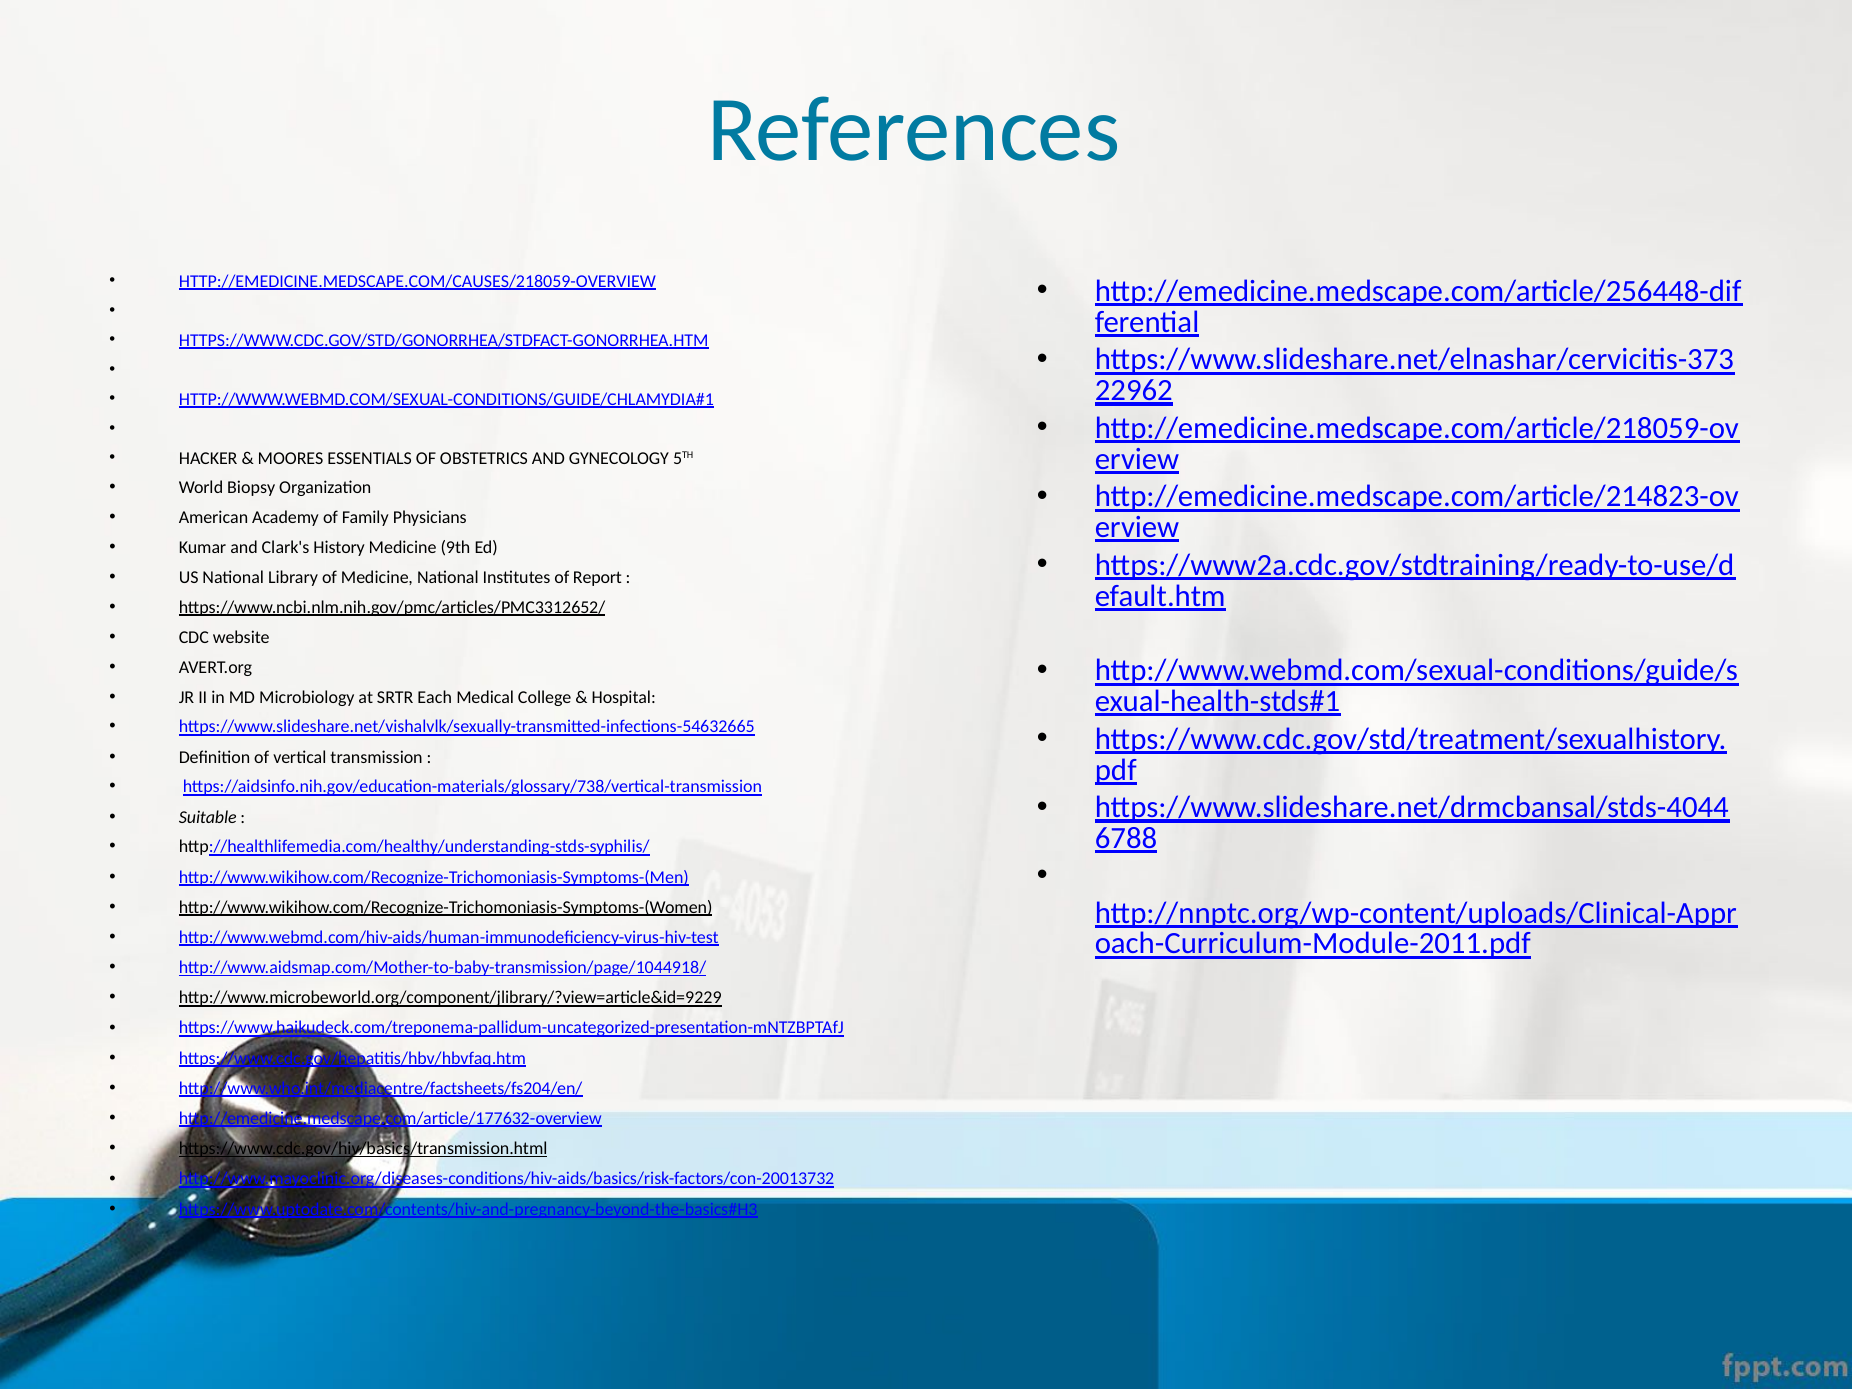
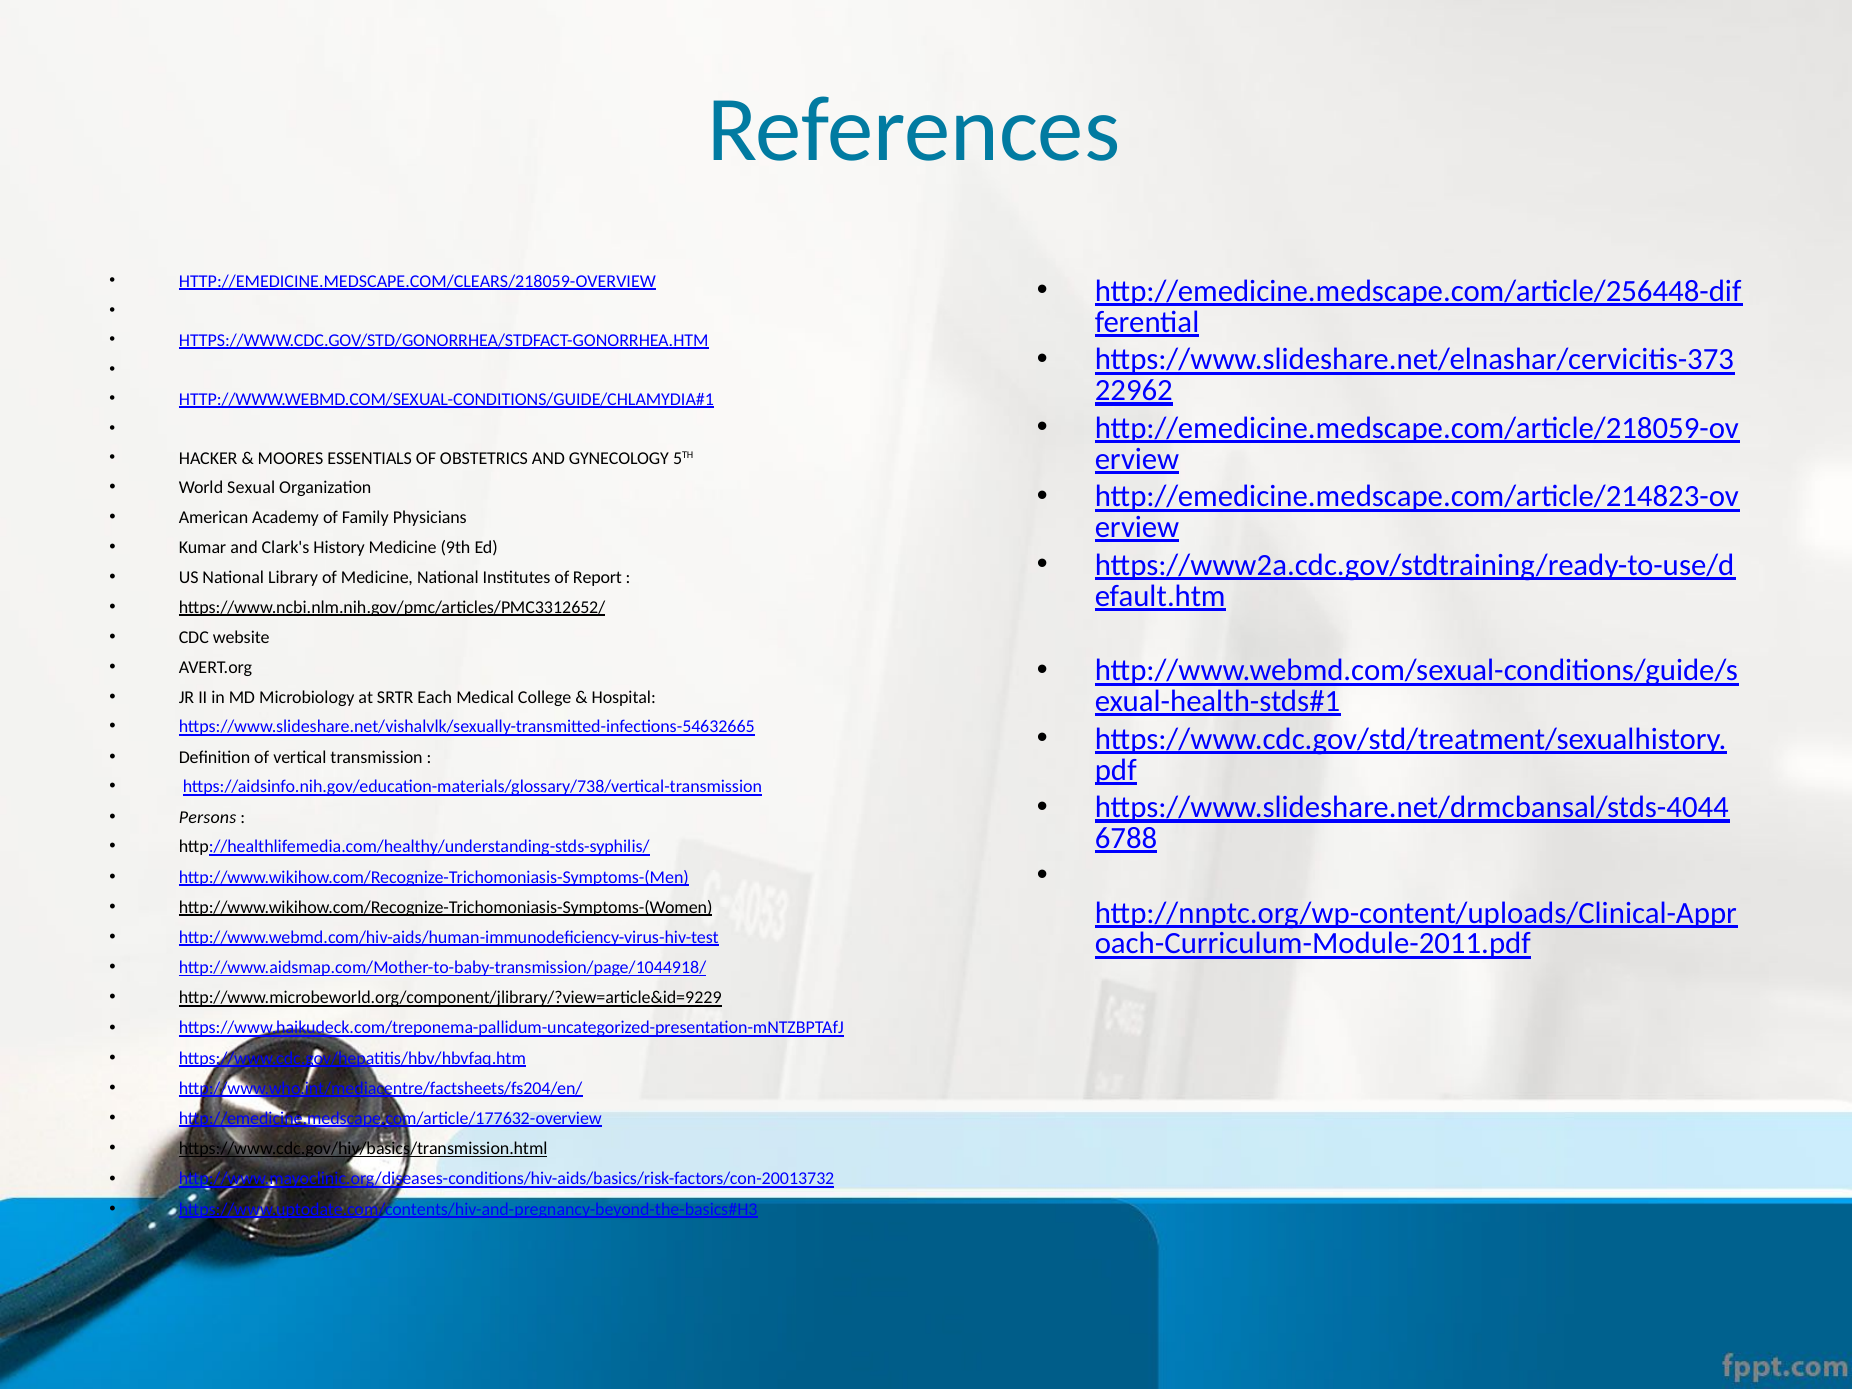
HTTP://EMEDICINE.MEDSCAPE.COM/CAUSES/218059-OVERVIEW: HTTP://EMEDICINE.MEDSCAPE.COM/CAUSES/218059-OVERVIEW -> HTTP://EMEDICINE.MEDSCAPE.COM/CLEARS/218059-OVERVIEW
Biopsy: Biopsy -> Sexual
Suitable: Suitable -> Persons
